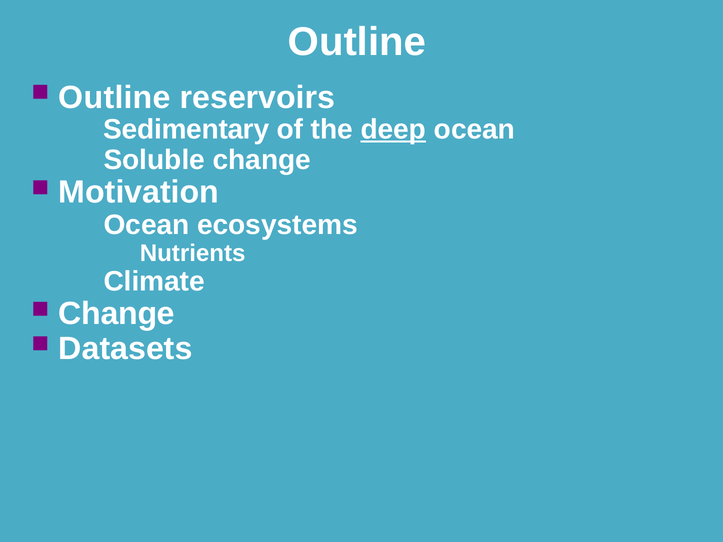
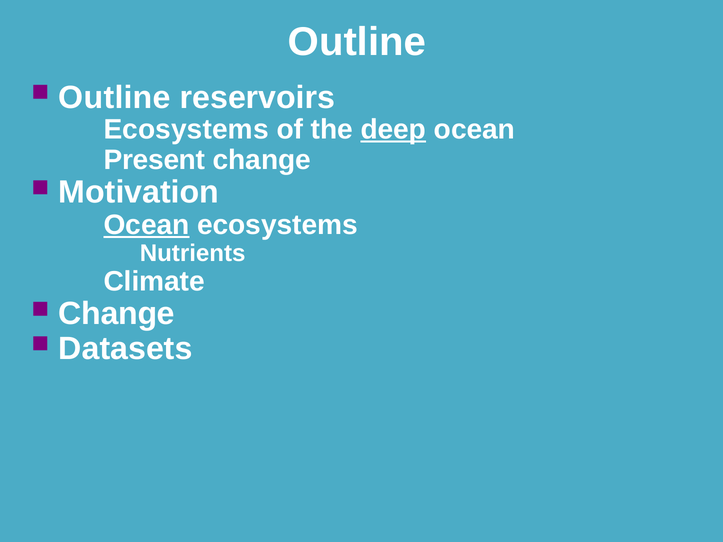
Sedimentary at (186, 130): Sedimentary -> Ecosystems
Soluble: Soluble -> Present
Ocean at (147, 225) underline: none -> present
